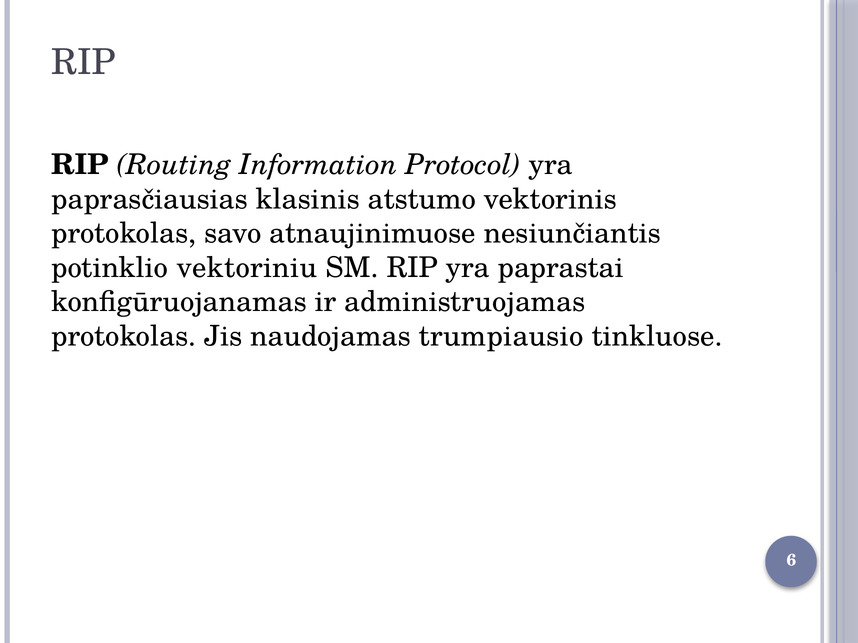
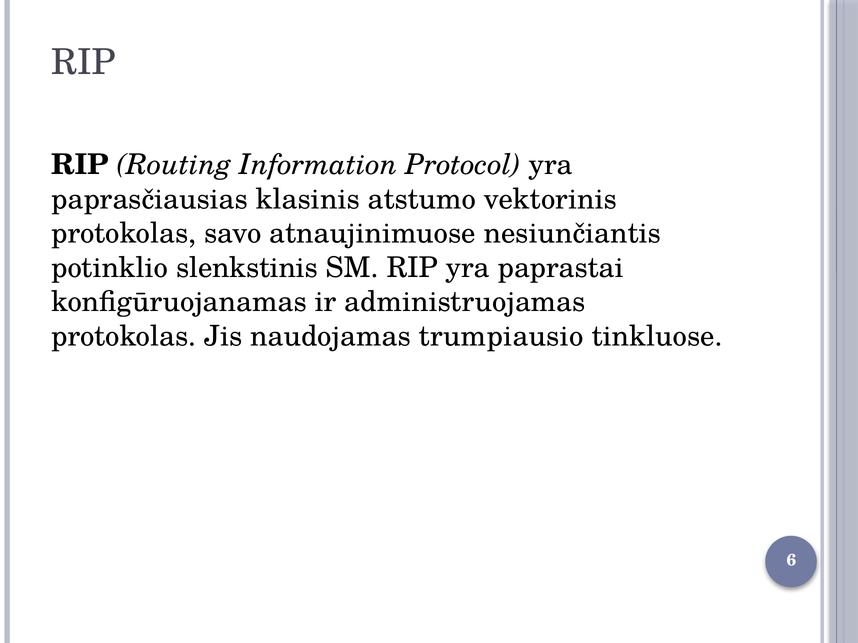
vektoriniu: vektoriniu -> slenkstinis
